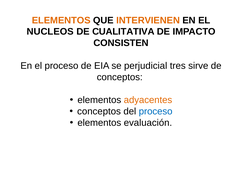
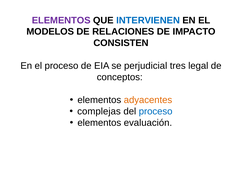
ELEMENTOS at (61, 20) colour: orange -> purple
INTERVIENEN colour: orange -> blue
NUCLEOS: NUCLEOS -> MODELOS
CUALITATIVA: CUALITATIVA -> RELACIONES
sirve: sirve -> legal
conceptos at (99, 111): conceptos -> complejas
